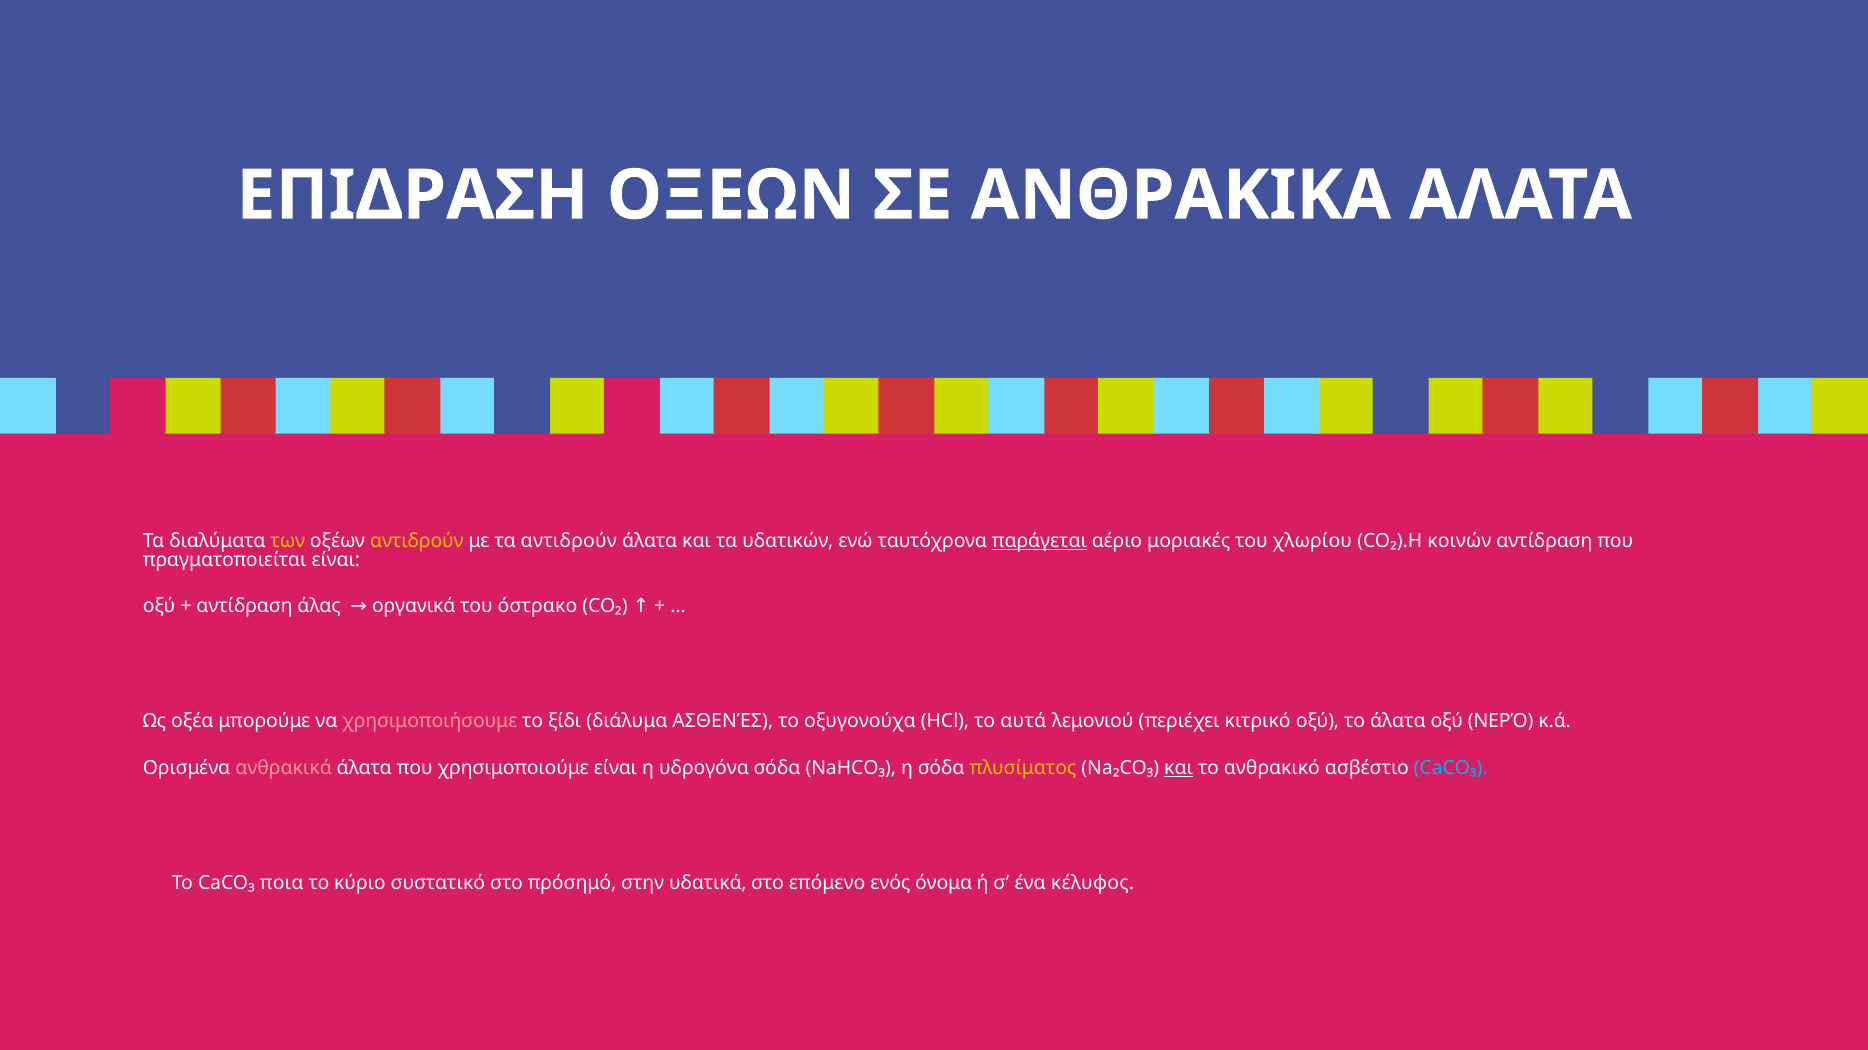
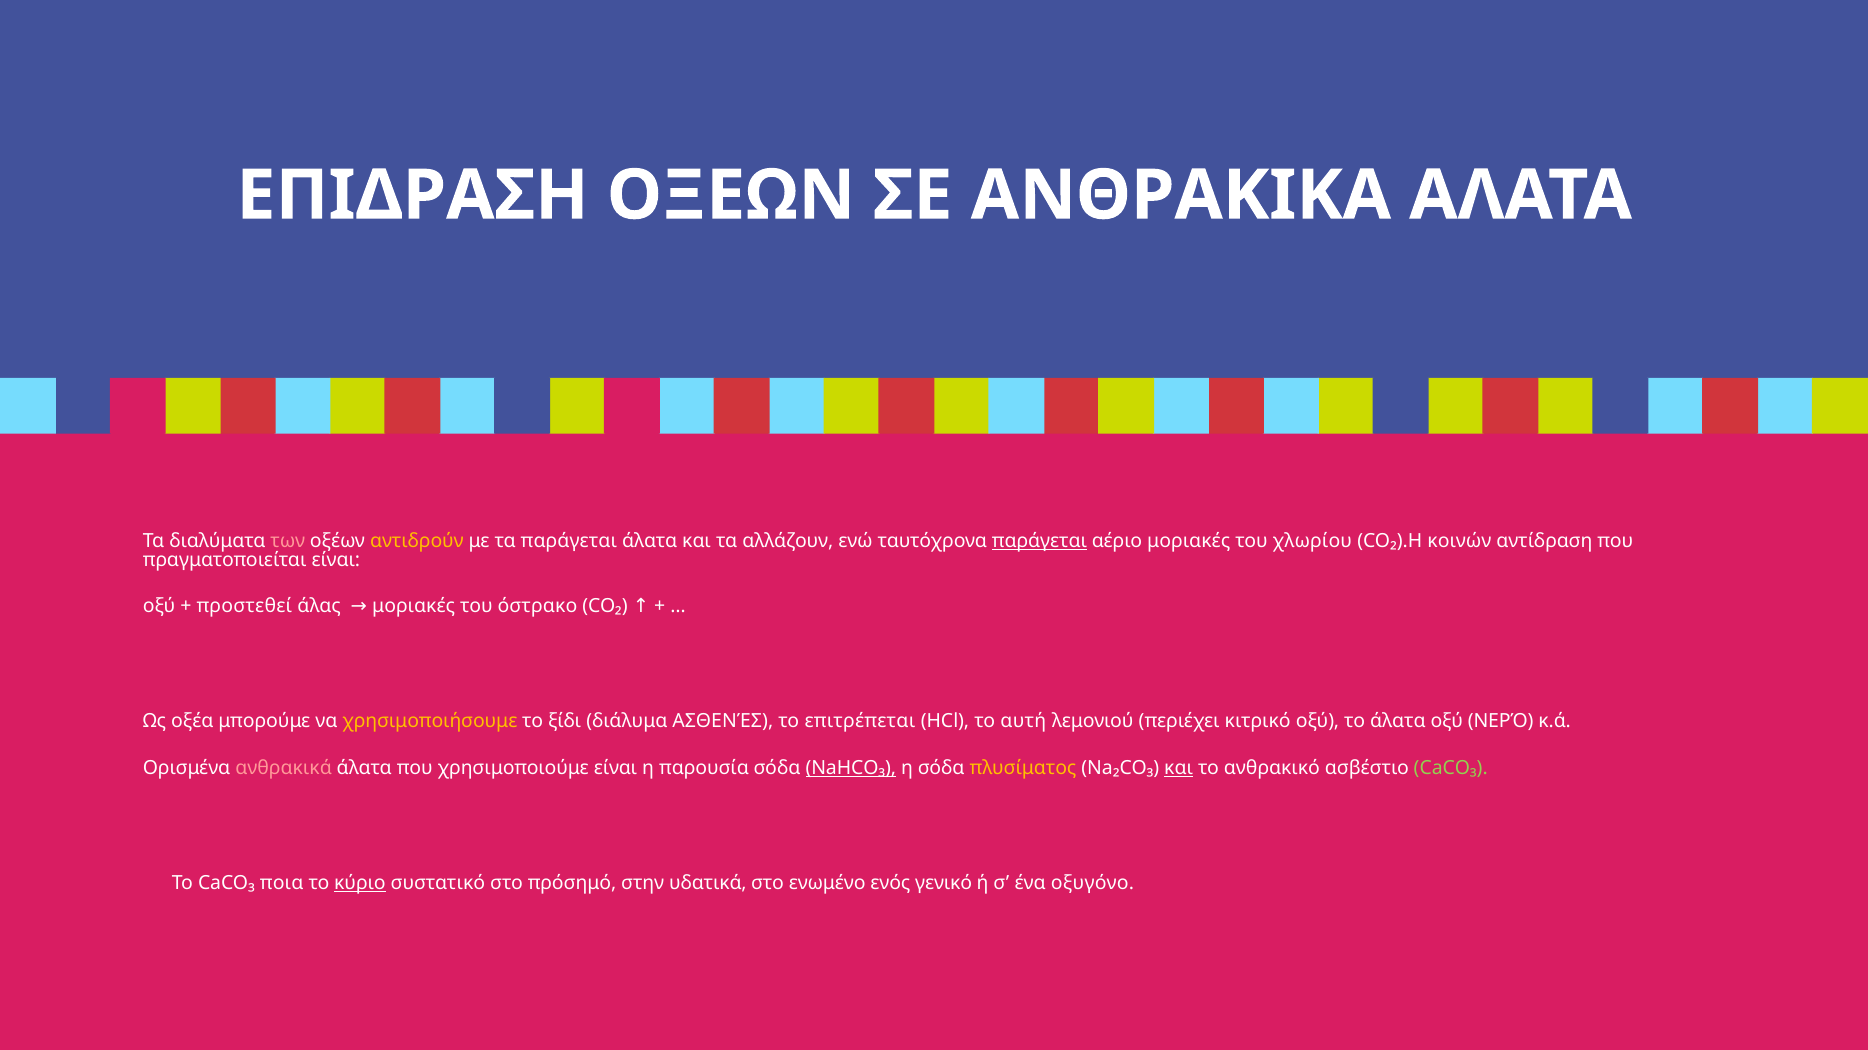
των colour: yellow -> pink
τα αντιδρούν: αντιδρούν -> παράγεται
υδατικών: υδατικών -> αλλάζουν
αντίδραση at (244, 607): αντίδραση -> προστεθεί
άλας οργανικά: οργανικά -> μοριακές
χρησιμοποιήσουμε colour: pink -> yellow
οξυγονούχα: οξυγονούχα -> επιτρέπεται
αυτά: αυτά -> αυτή
υδρογόνα: υδρογόνα -> παρουσία
NaHCO₃ underline: none -> present
CaCO₃ at (1451, 769) colour: light blue -> light green
κύριο underline: none -> present
επόμενο: επόμενο -> ενωμένο
όνομα: όνομα -> γενικό
κέλυφος: κέλυφος -> οξυγόνο
